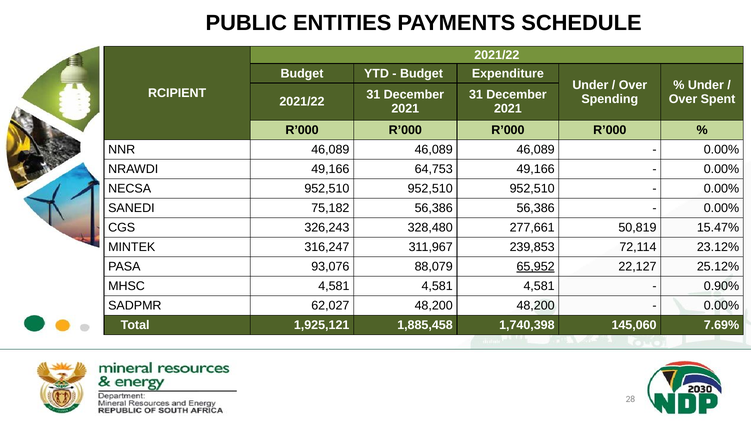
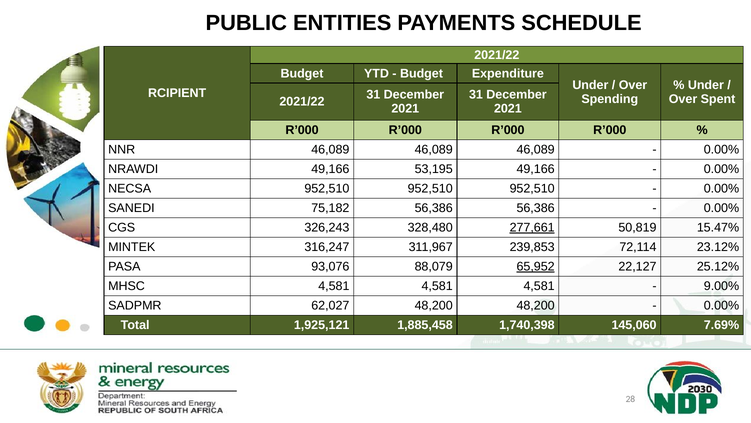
64,753: 64,753 -> 53,195
277,661 underline: none -> present
0.90%: 0.90% -> 9.00%
